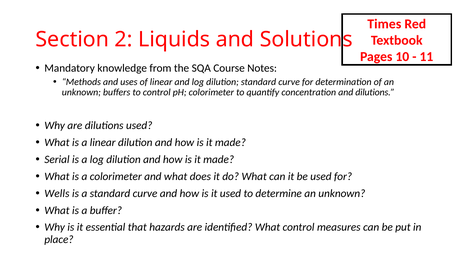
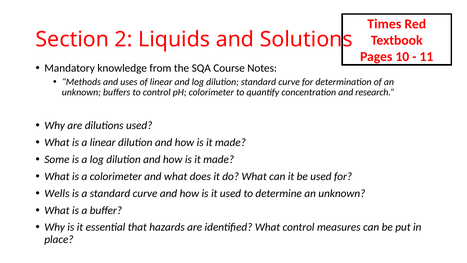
and dilutions: dilutions -> research
Serial: Serial -> Some
